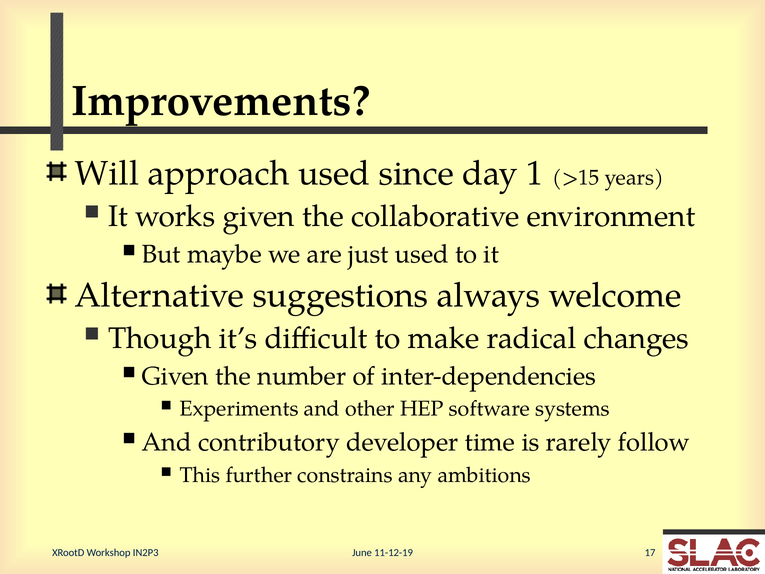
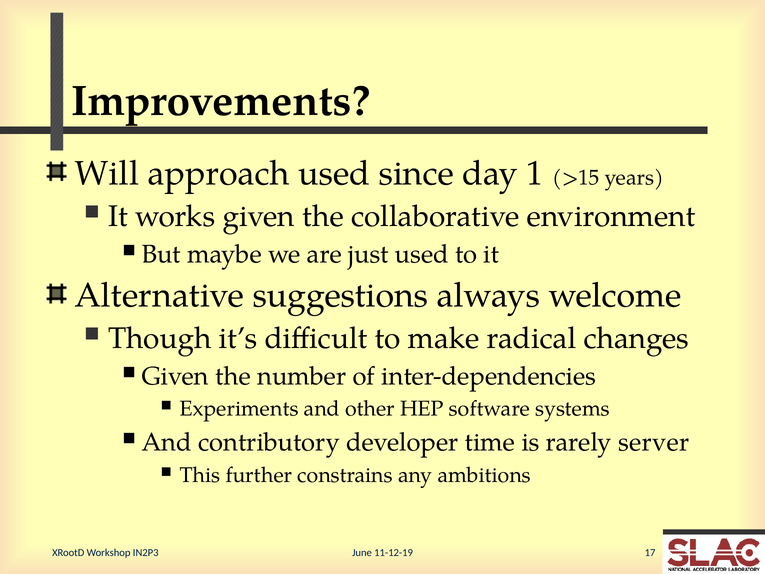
follow: follow -> server
